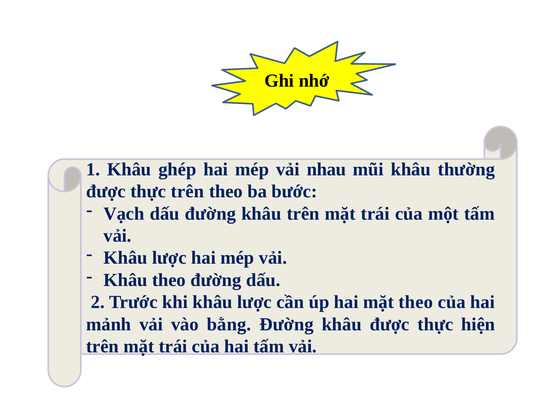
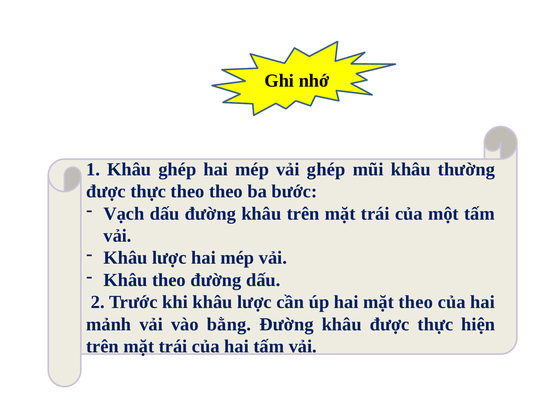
vải nhau: nhau -> ghép
thực trên: trên -> theo
